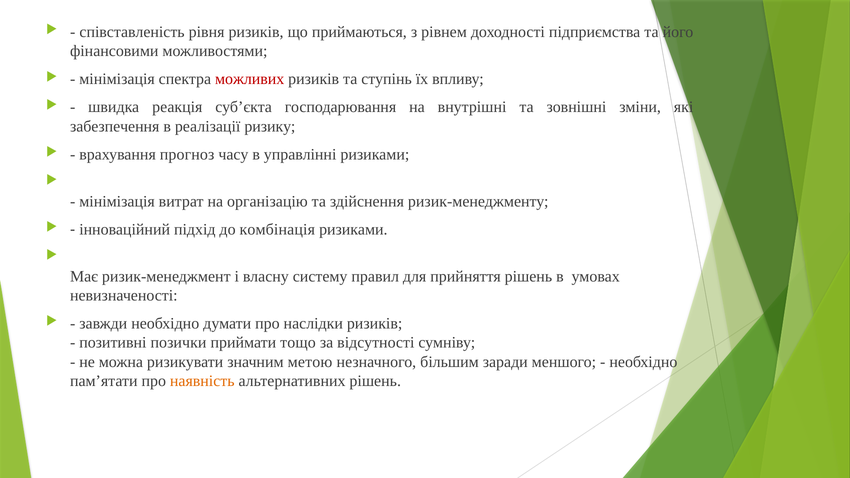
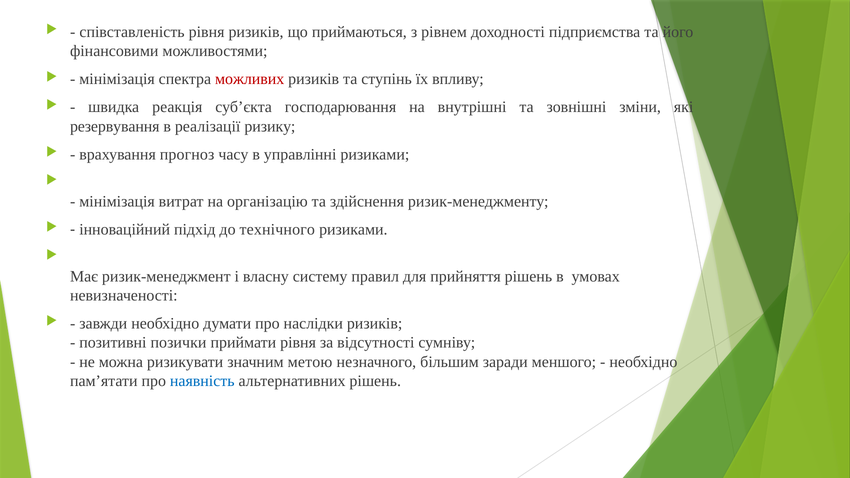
забезпечення: забезпечення -> резервування
комбінація: комбінація -> технічного
приймати тощо: тощо -> рівня
наявність colour: orange -> blue
